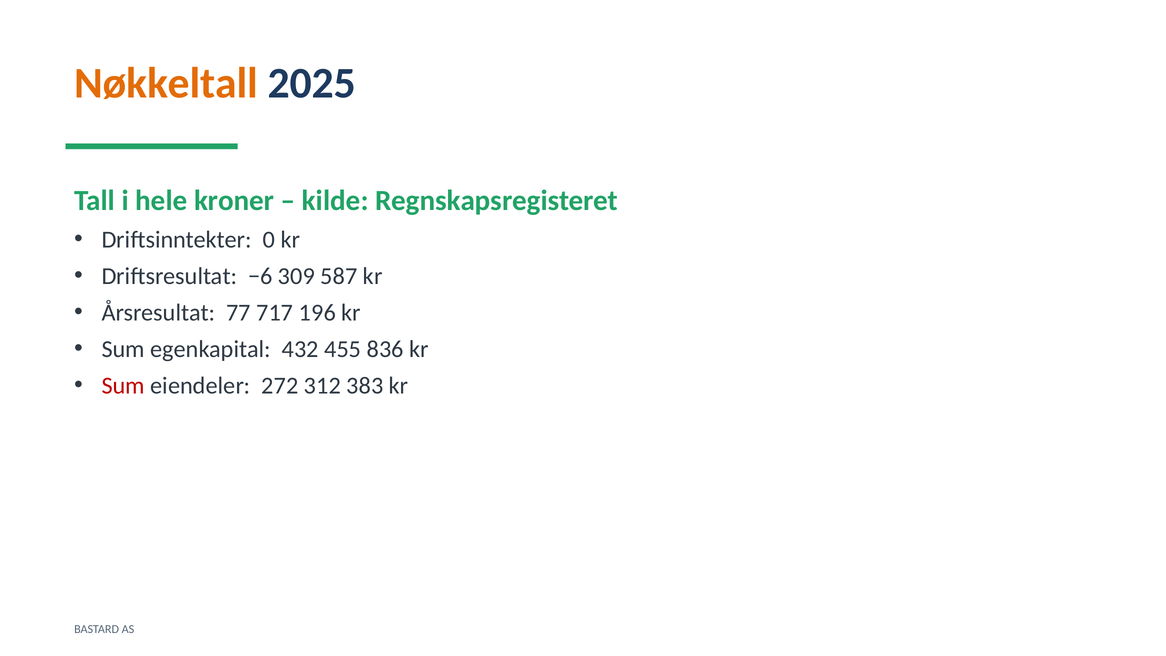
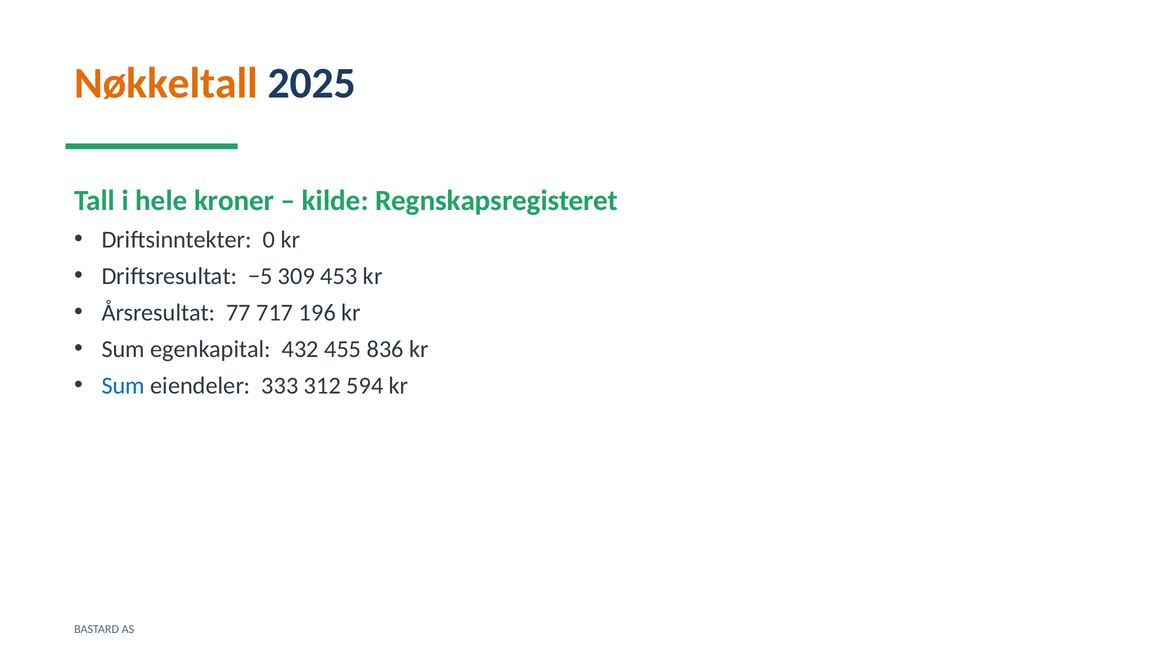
−6: −6 -> −5
587: 587 -> 453
Sum at (123, 386) colour: red -> blue
272: 272 -> 333
383: 383 -> 594
